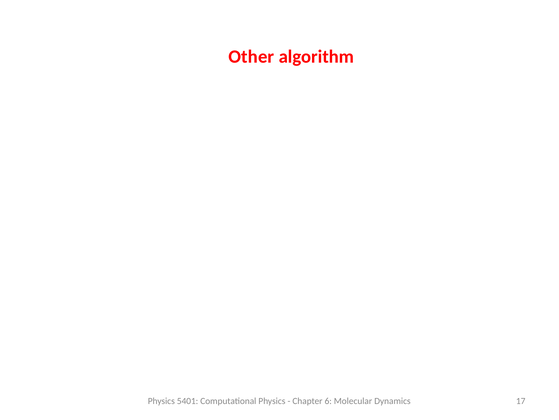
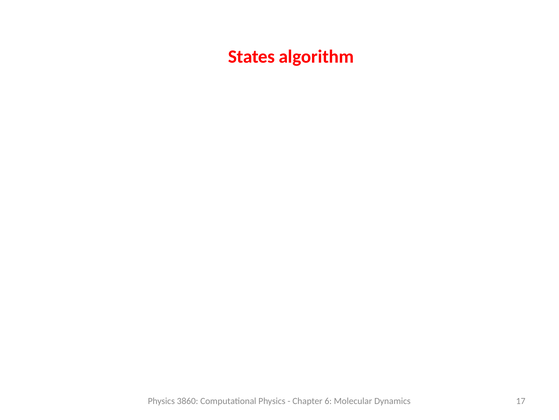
Other: Other -> States
5401: 5401 -> 3860
